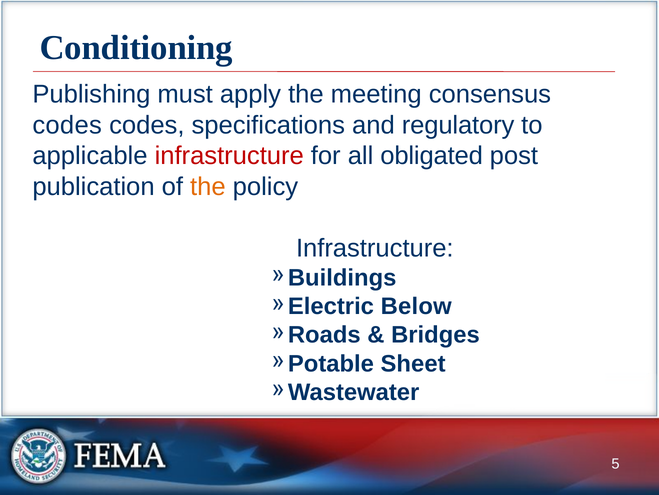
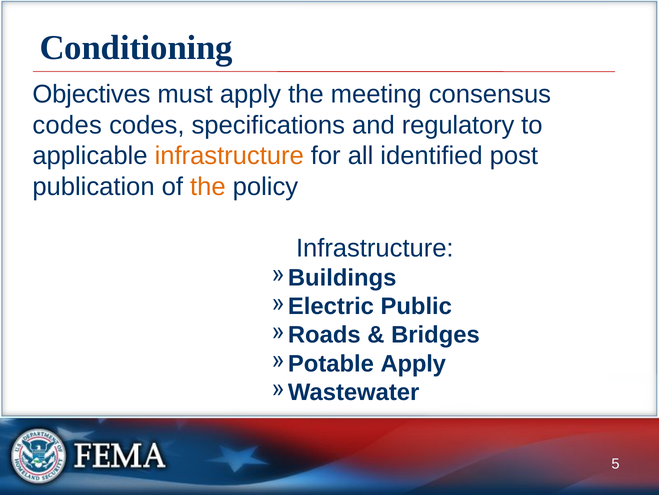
Publishing: Publishing -> Objectives
infrastructure at (229, 156) colour: red -> orange
obligated: obligated -> identified
Below: Below -> Public
Sheet at (413, 363): Sheet -> Apply
